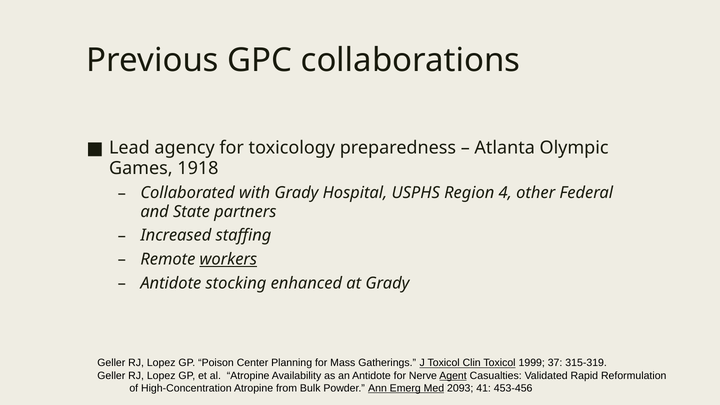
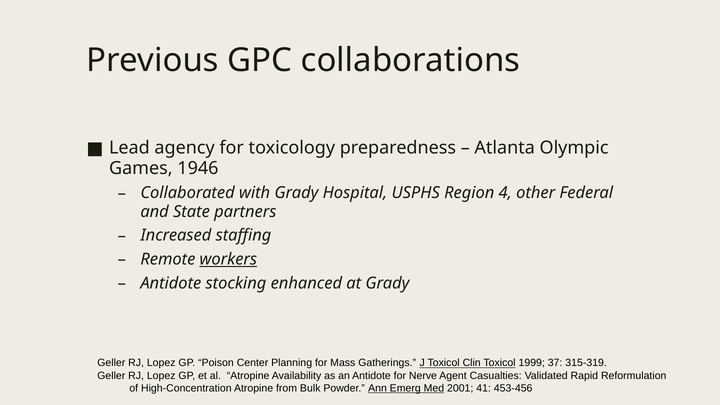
1918: 1918 -> 1946
Agent underline: present -> none
2093: 2093 -> 2001
